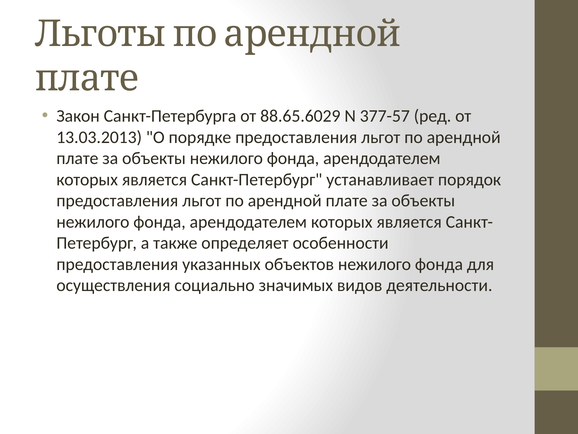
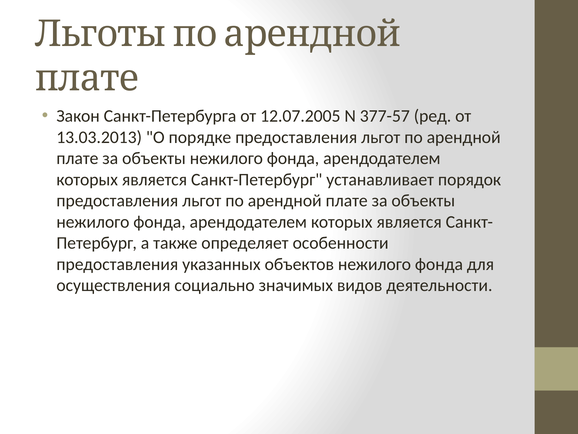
88.65.6029: 88.65.6029 -> 12.07.2005
